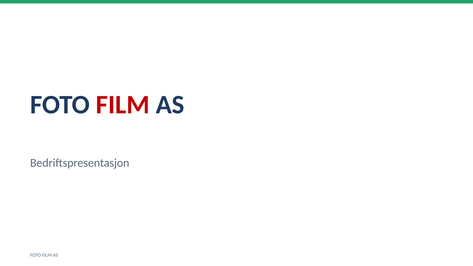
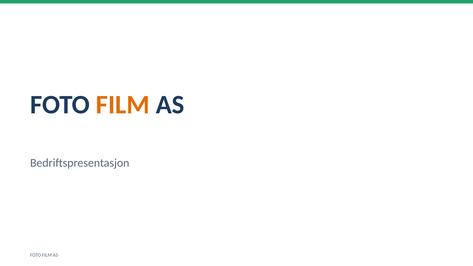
FILM at (123, 105) colour: red -> orange
